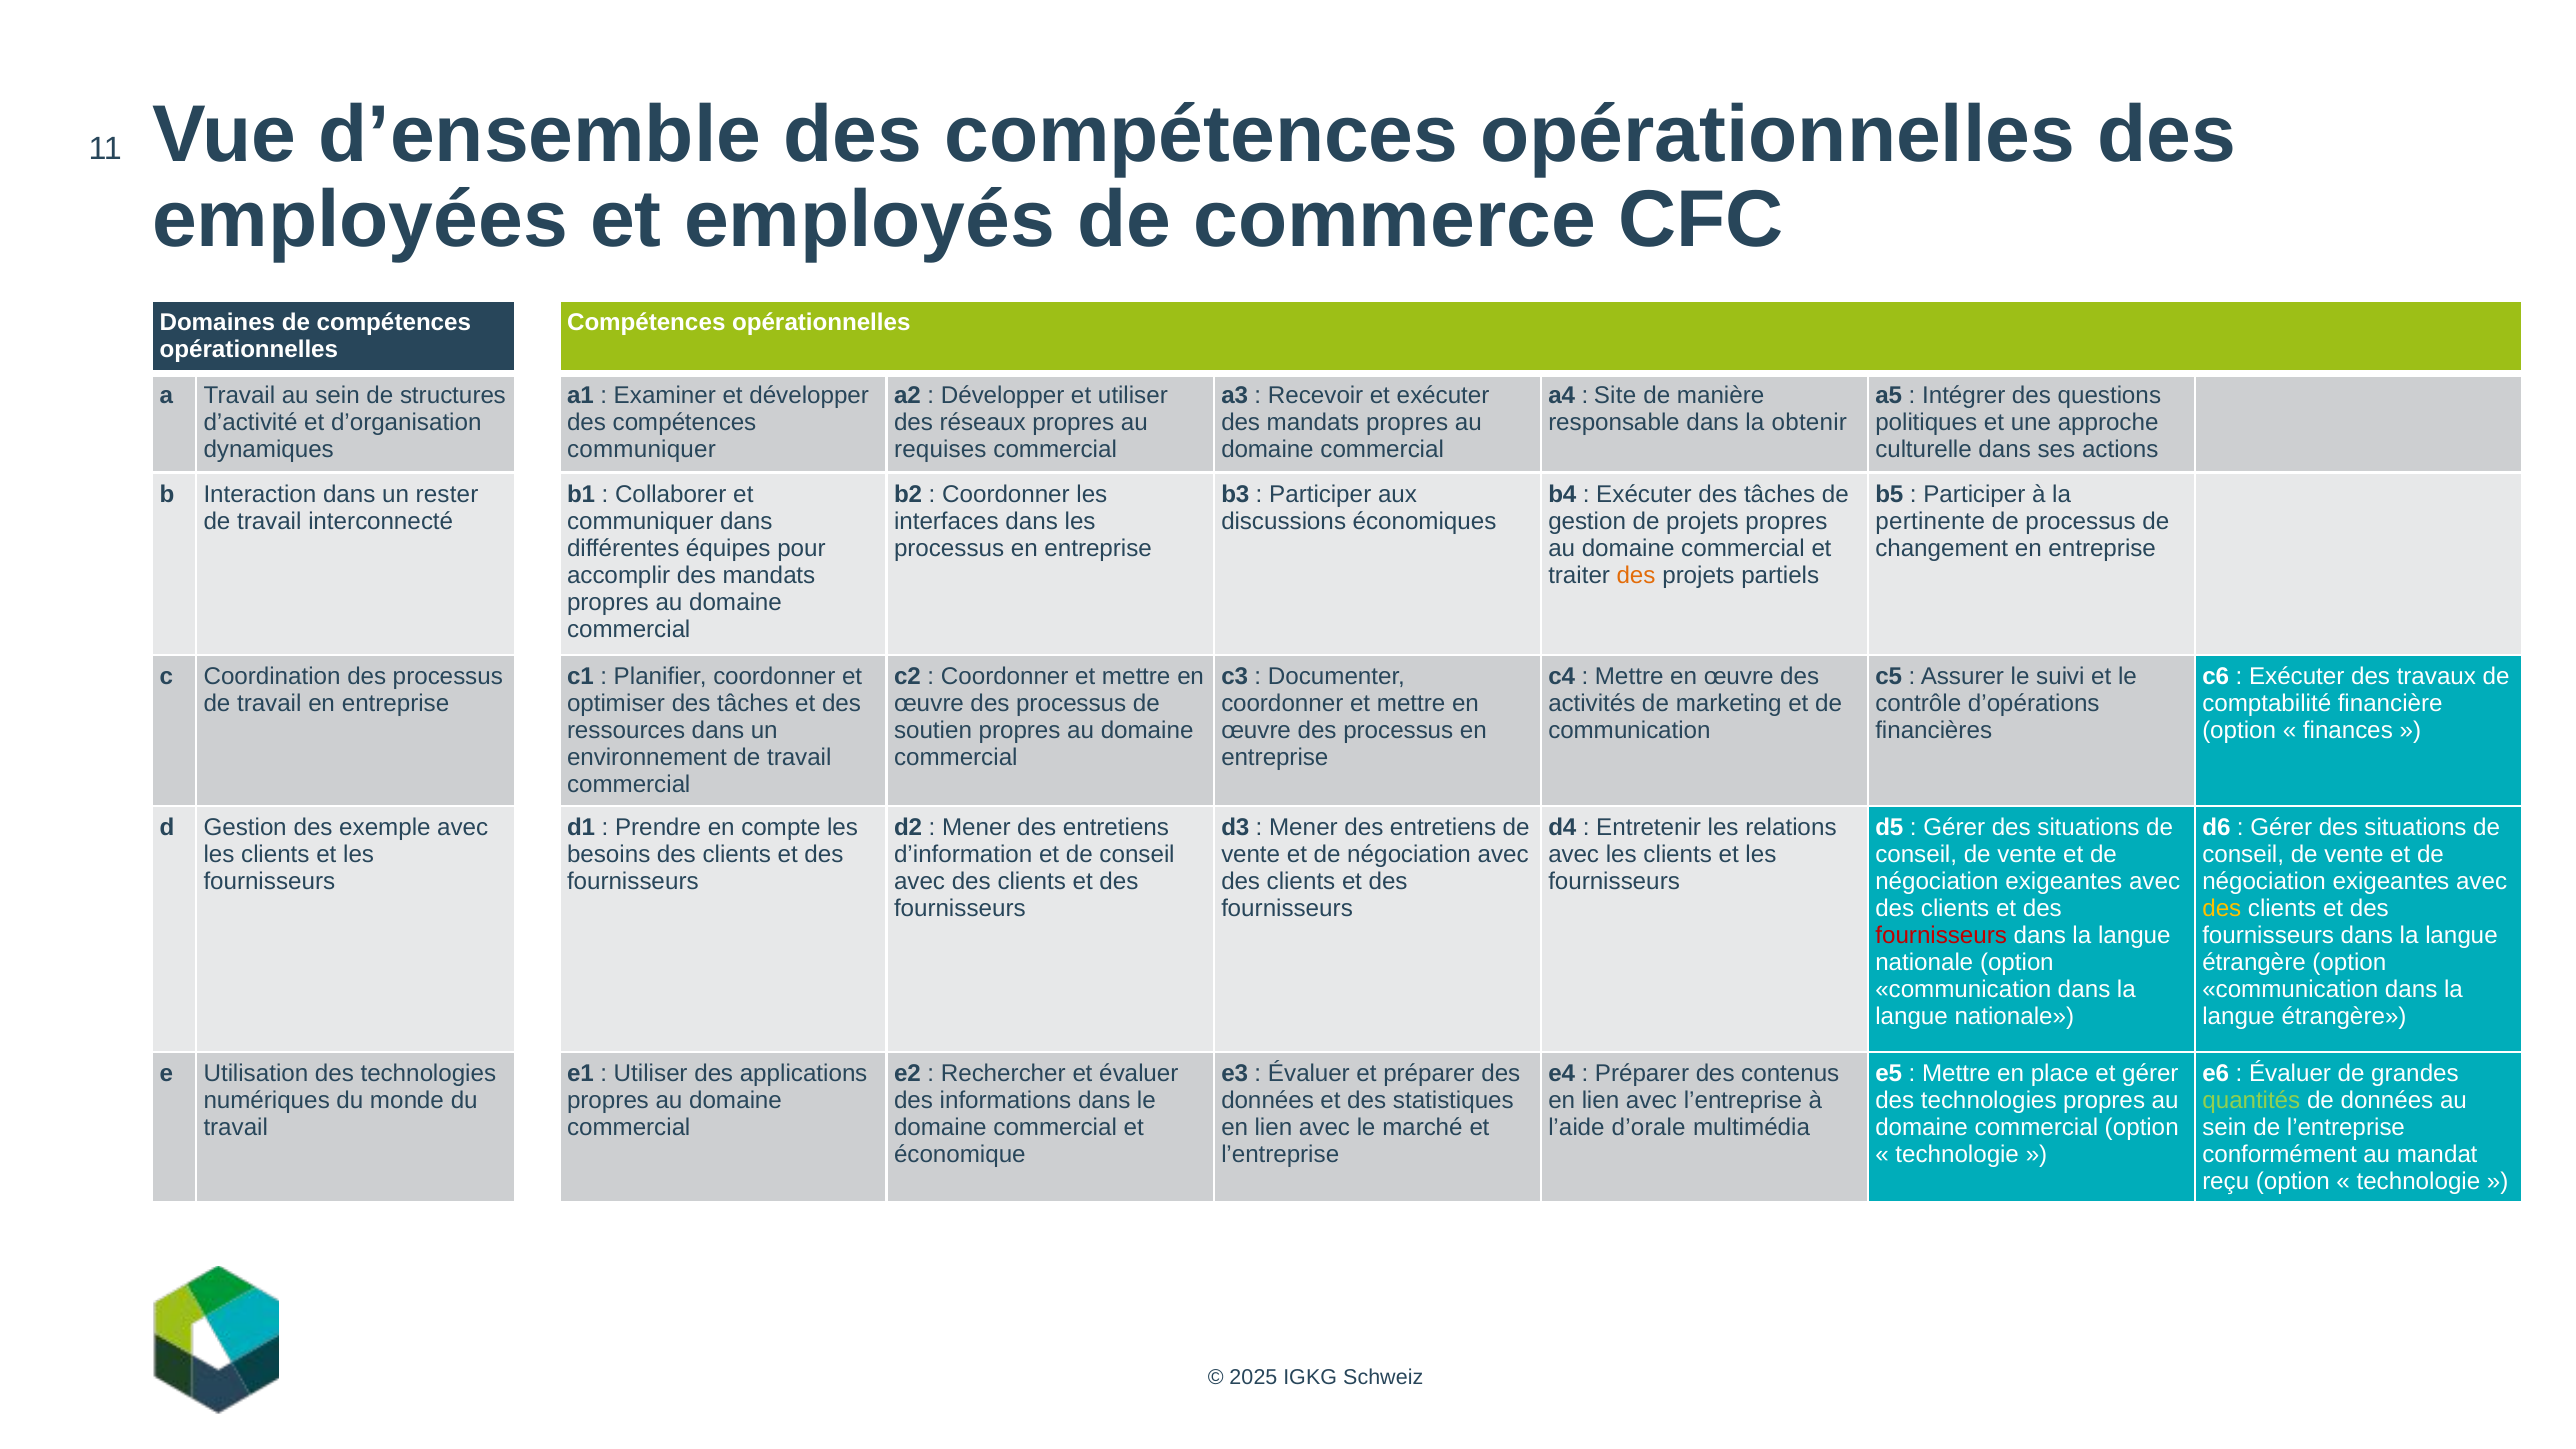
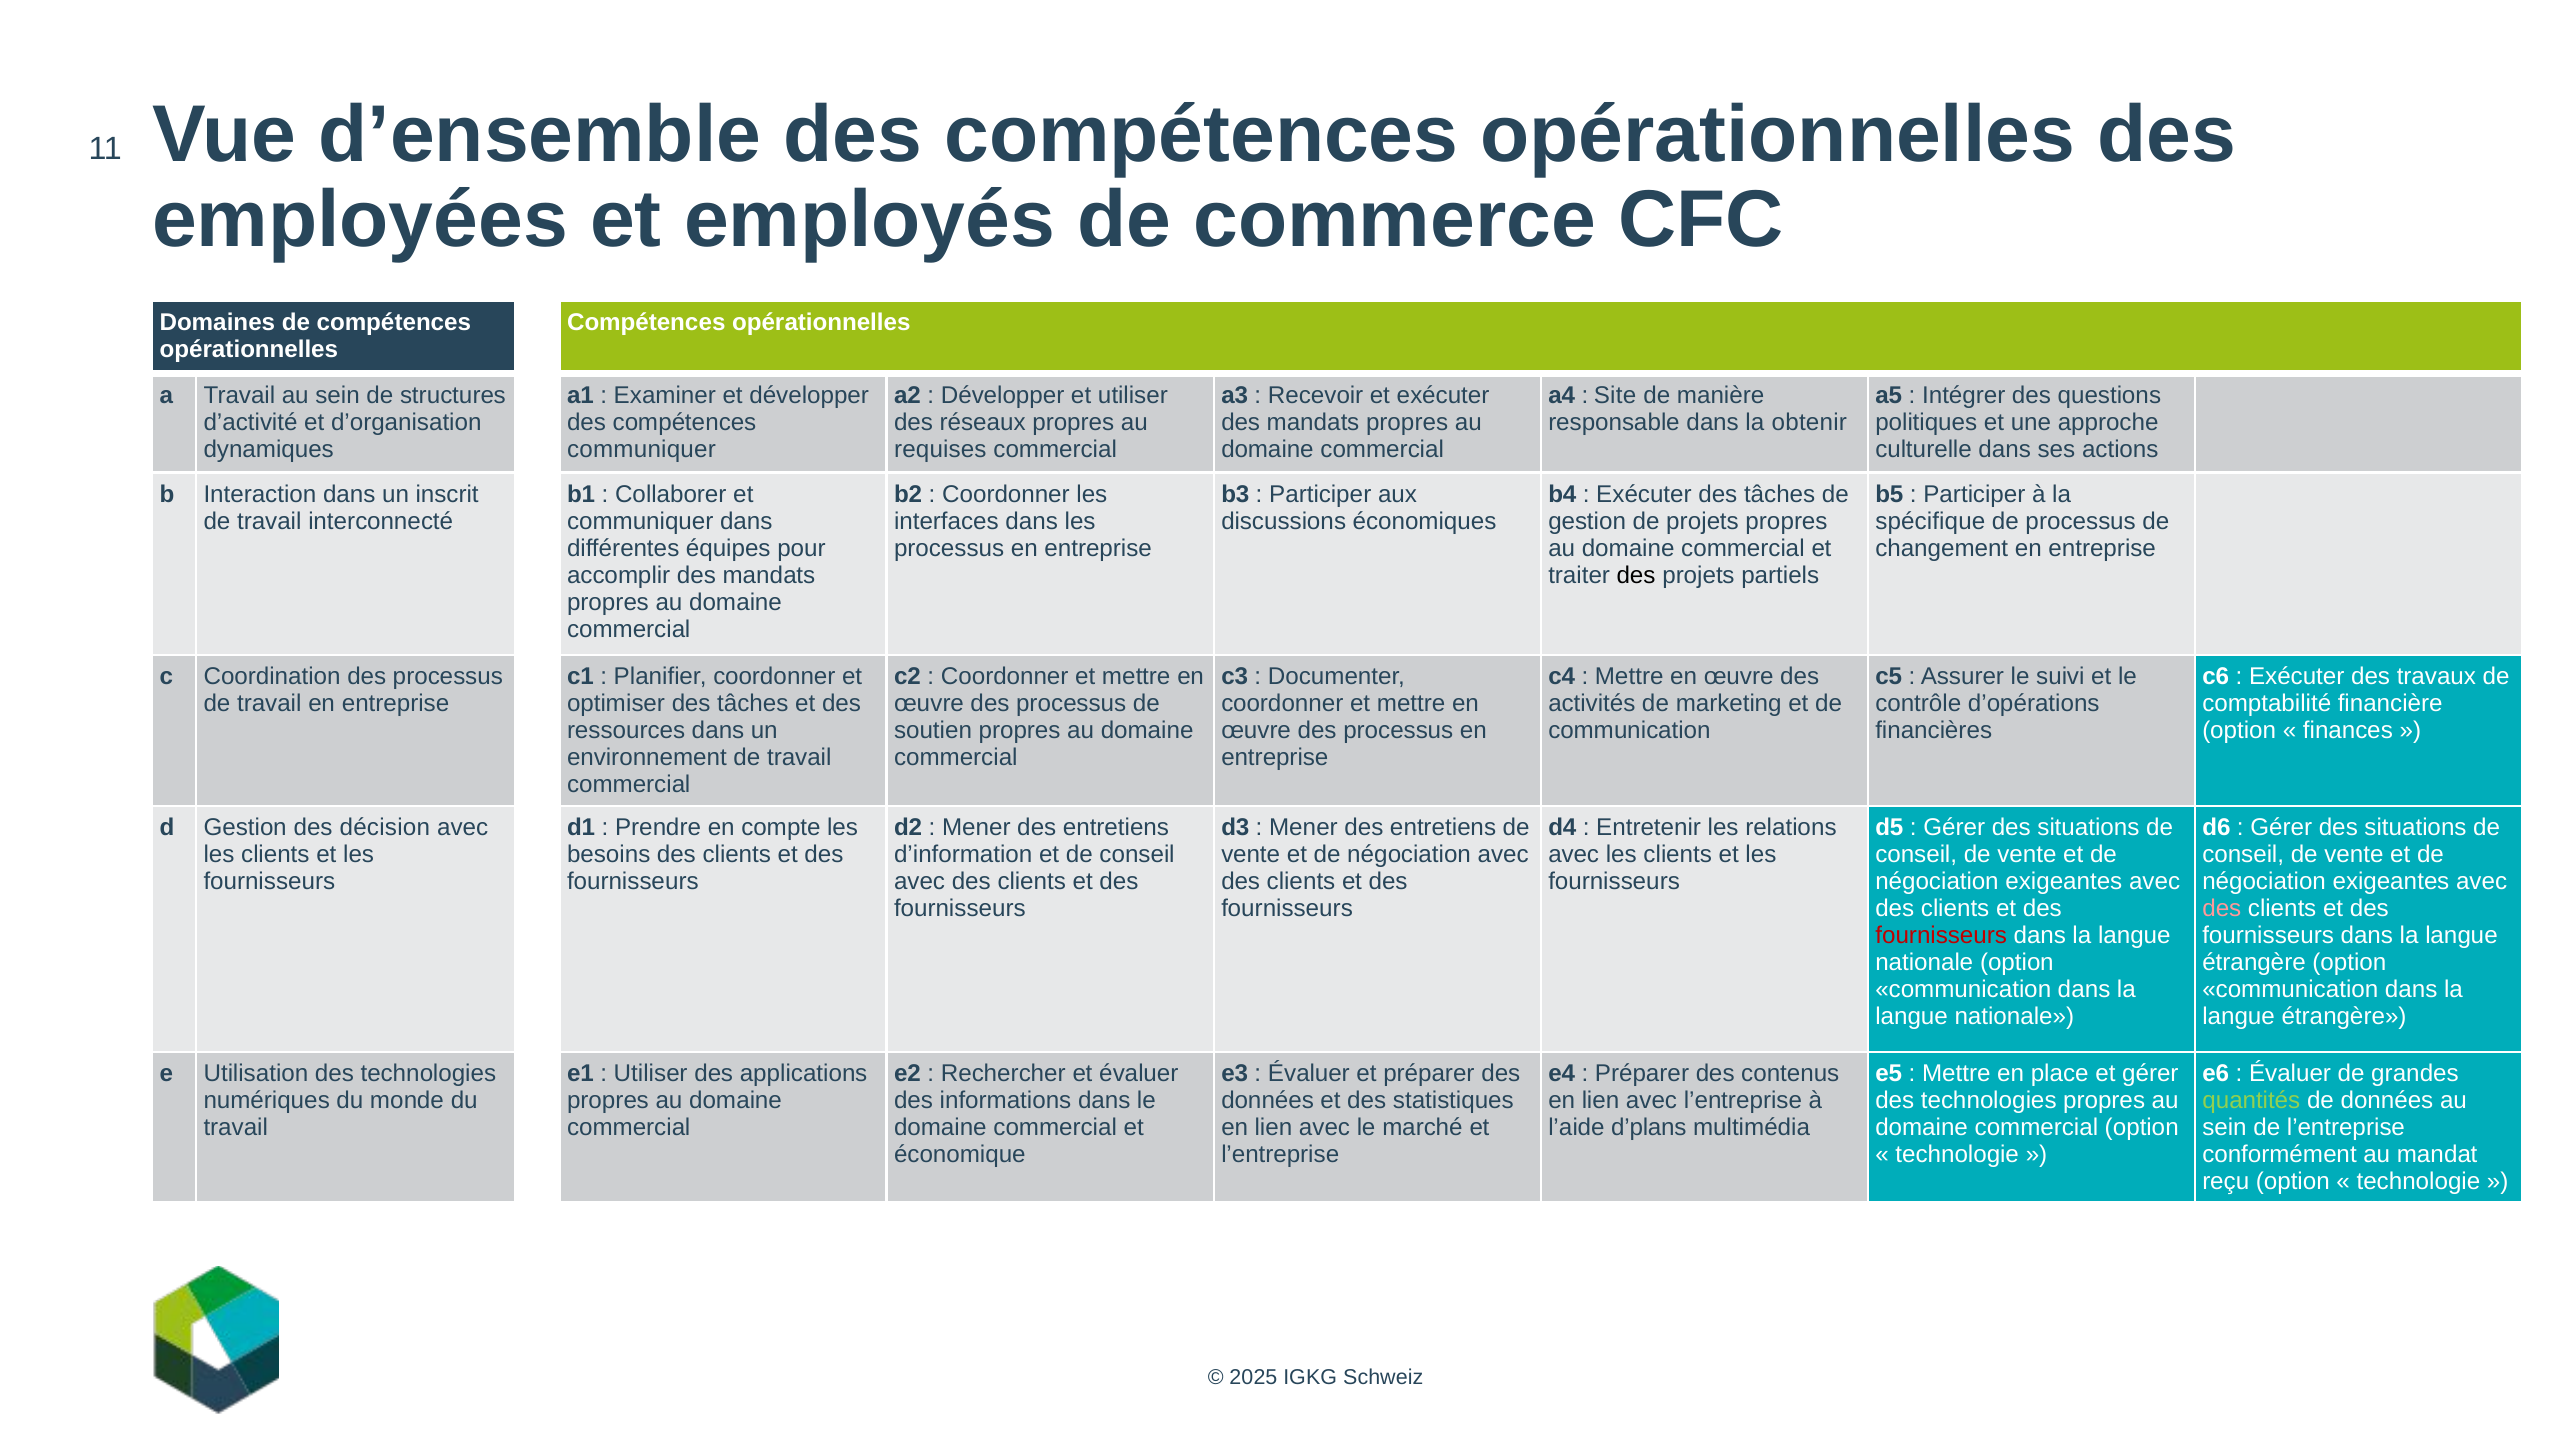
rester: rester -> inscrit
pertinente: pertinente -> spécifique
des at (1636, 575) colour: orange -> black
exemple: exemple -> décision
des at (2222, 908) colour: yellow -> pink
d’orale: d’orale -> d’plans
